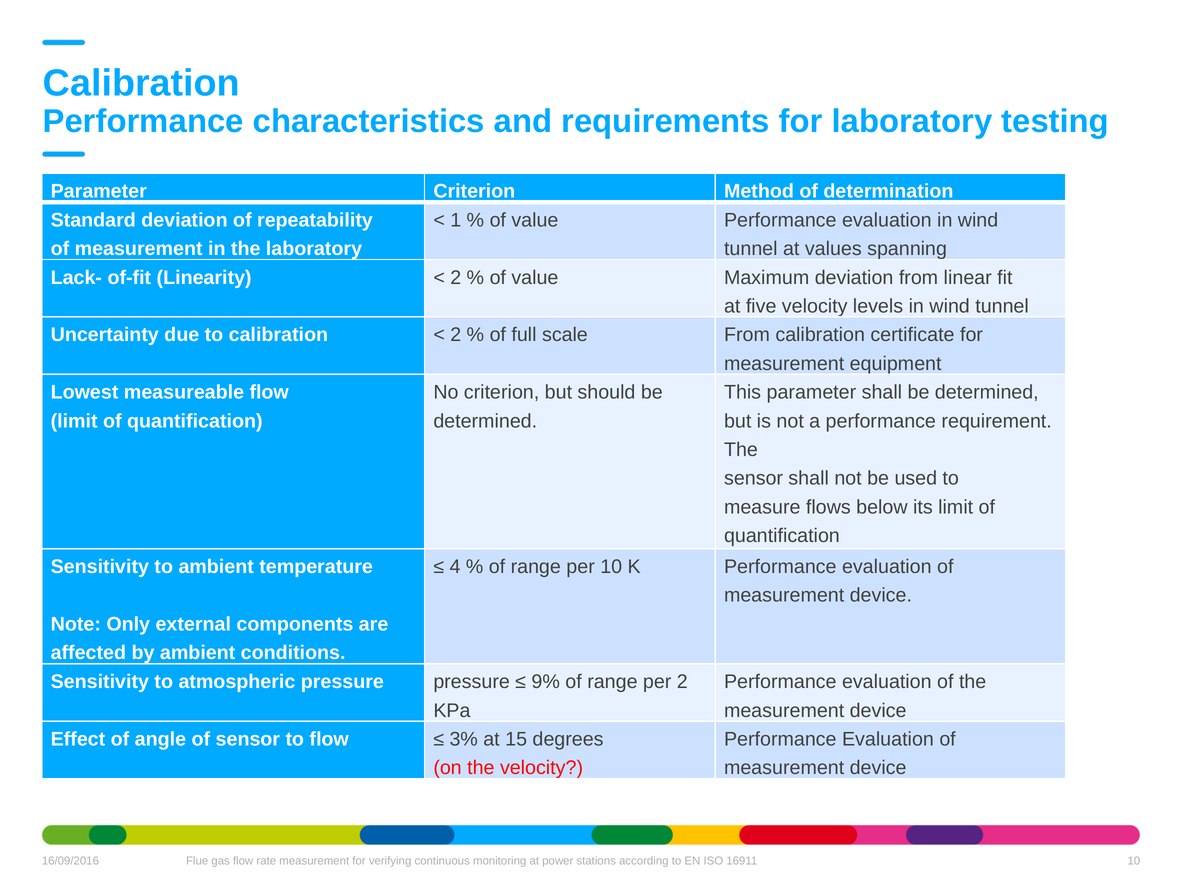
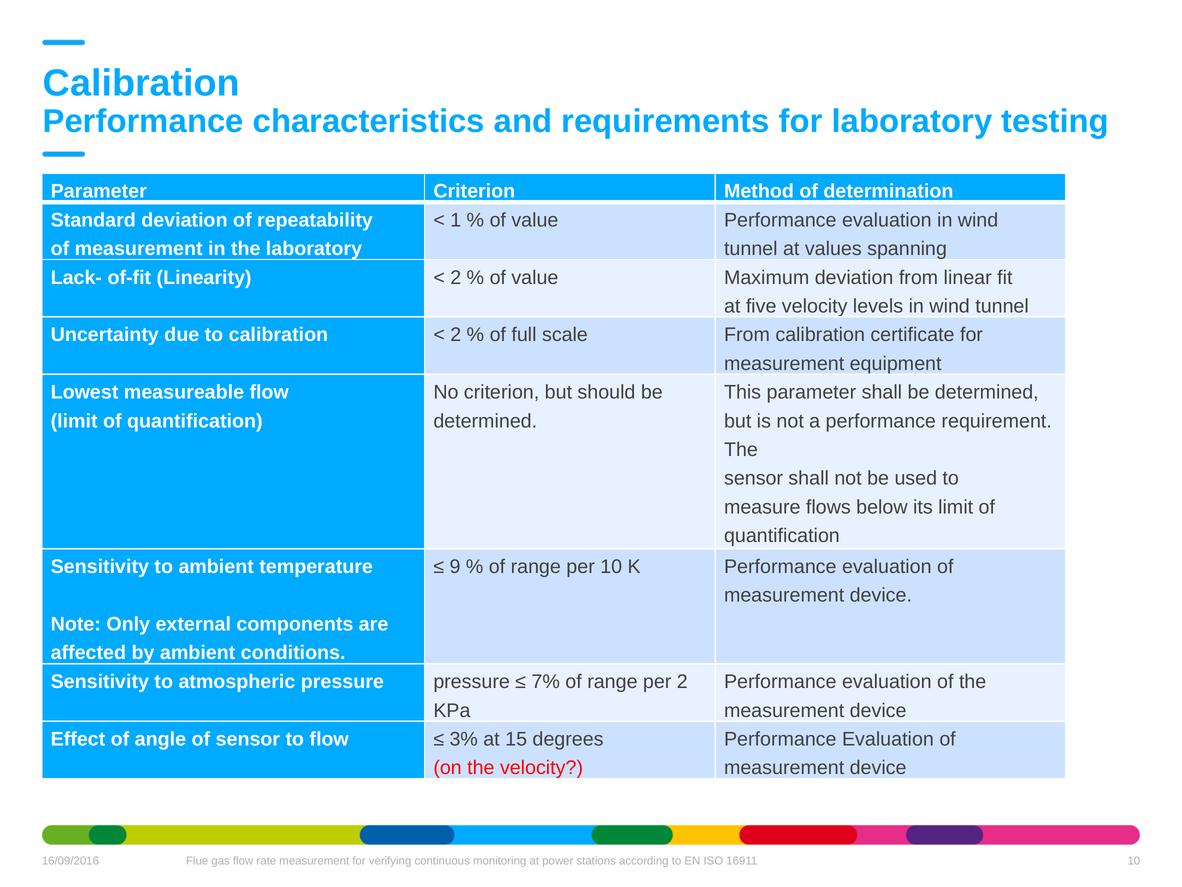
4: 4 -> 9
9%: 9% -> 7%
